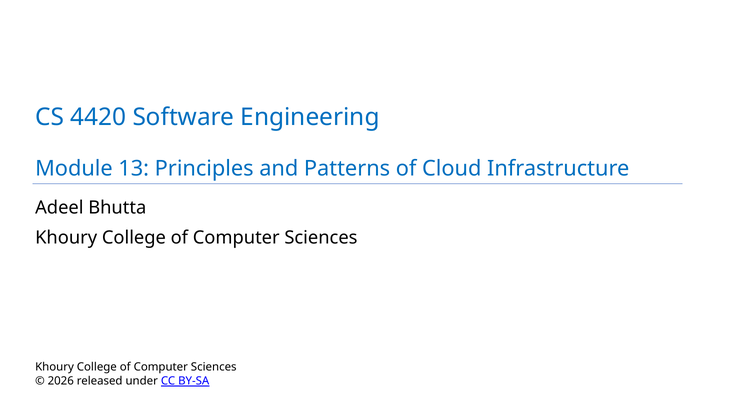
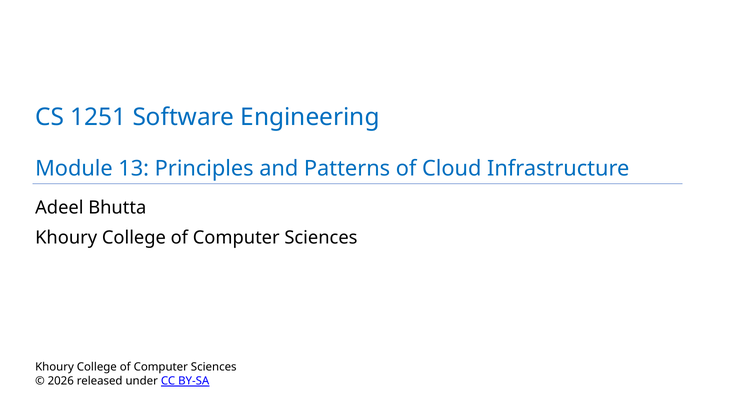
4420: 4420 -> 1251
